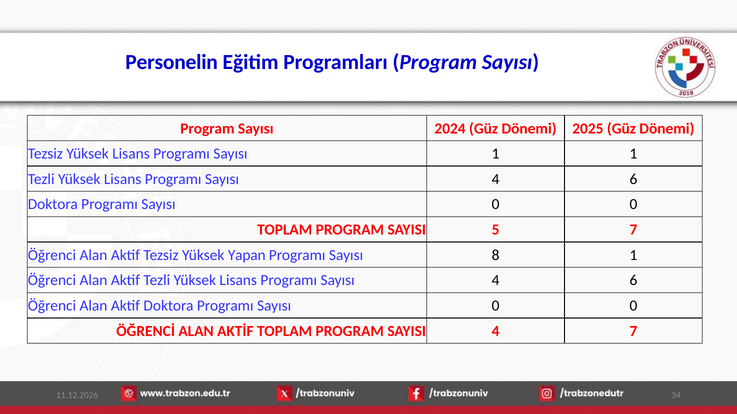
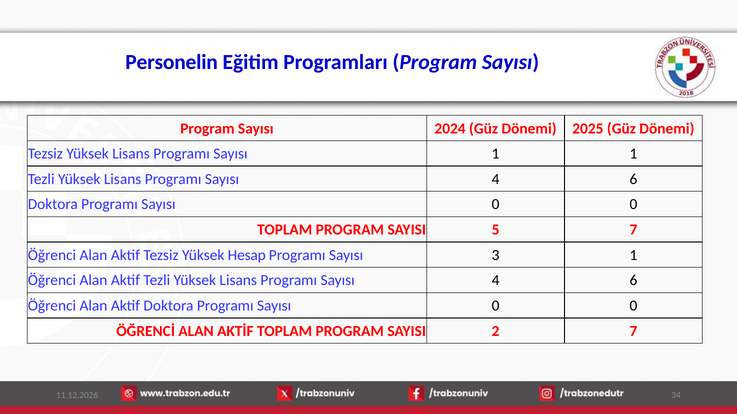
Yapan: Yapan -> Hesap
8: 8 -> 3
SAYISI 4: 4 -> 2
